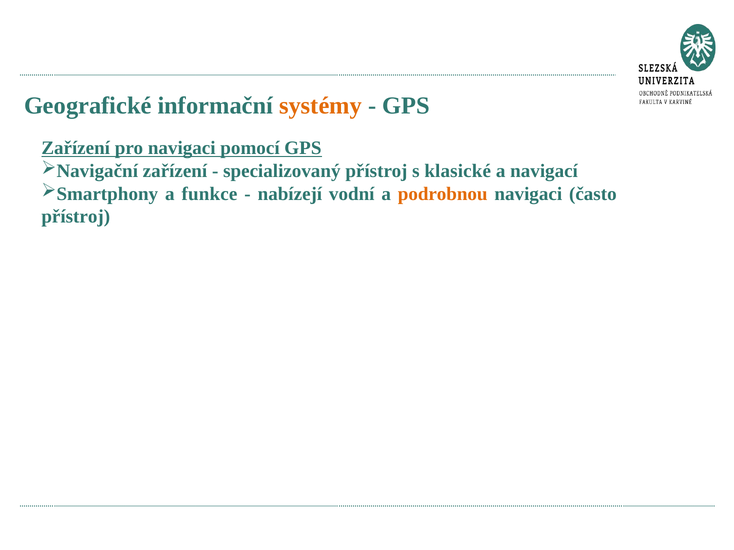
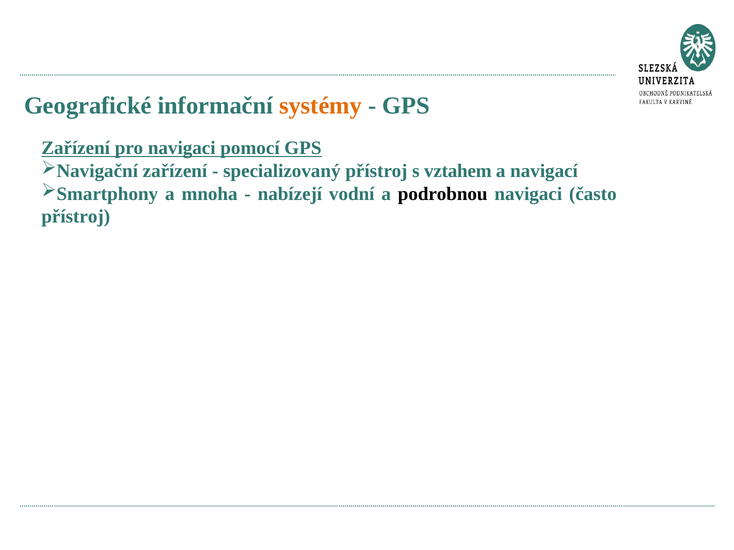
klasické: klasické -> vztahem
funkce: funkce -> mnoha
podrobnou colour: orange -> black
